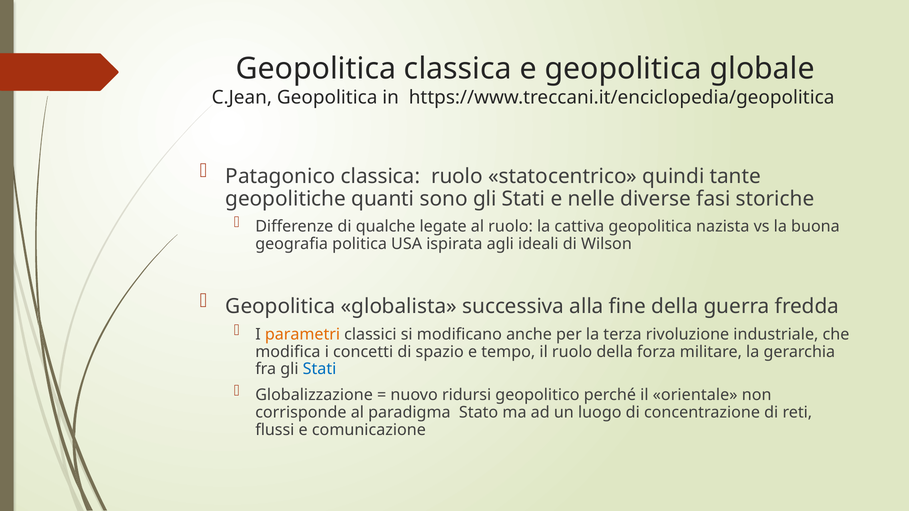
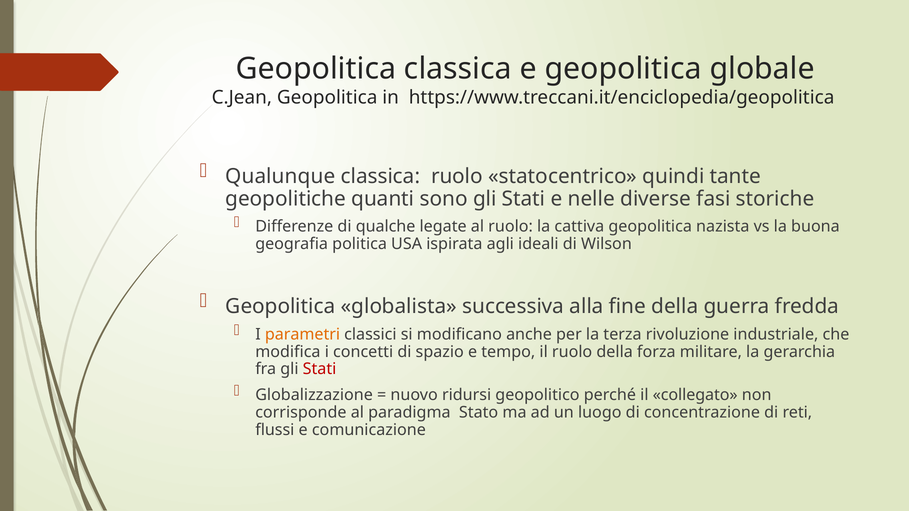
Patagonico: Patagonico -> Qualunque
Stati at (320, 369) colour: blue -> red
orientale: orientale -> collegato
